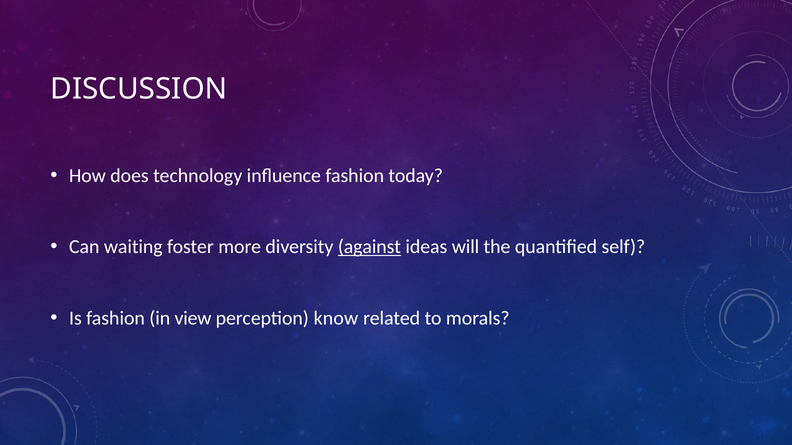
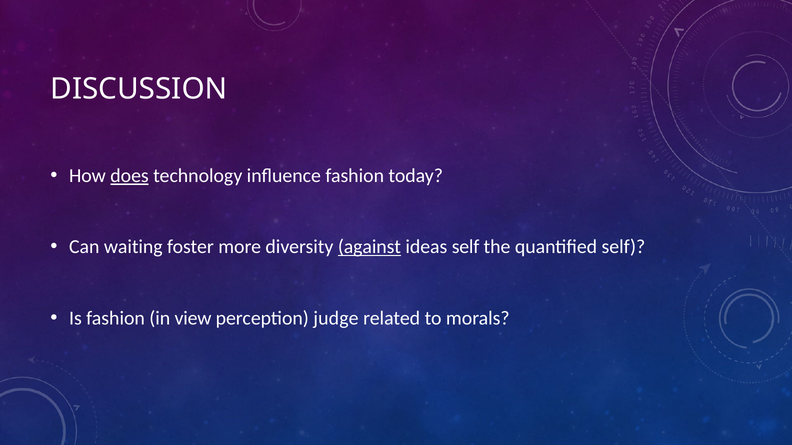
does underline: none -> present
ideas will: will -> self
know: know -> judge
